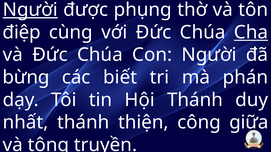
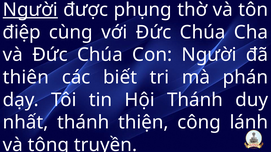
Cha underline: present -> none
bừng: bừng -> thiên
giữa: giữa -> lánh
